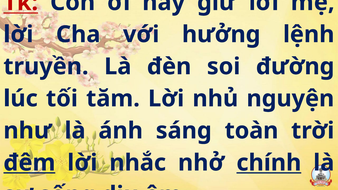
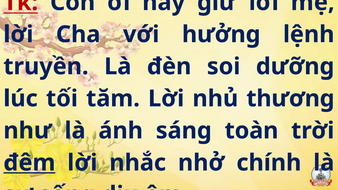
đường: đường -> dưỡng
nguyện: nguyện -> thương
chính underline: present -> none
